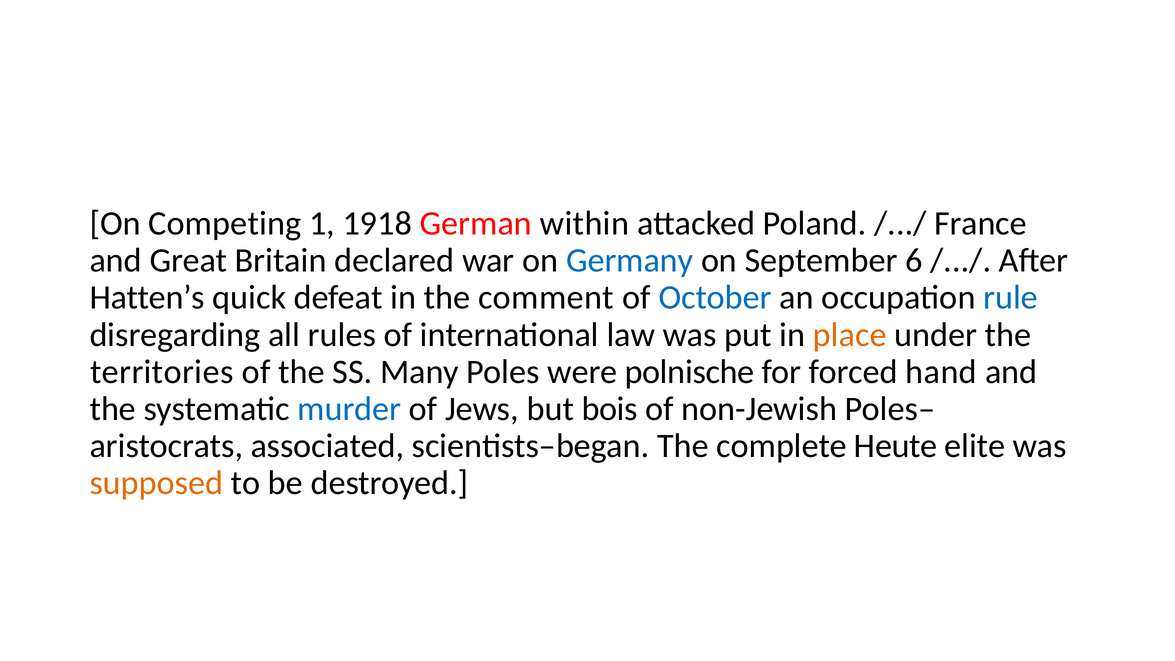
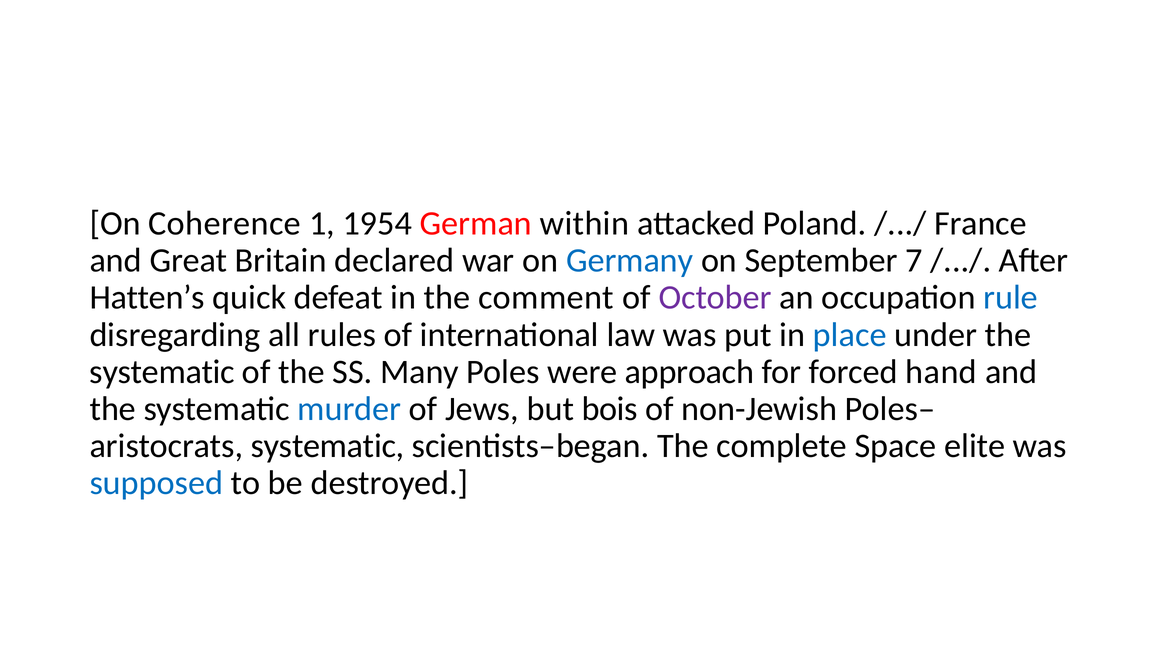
Competing: Competing -> Coherence
1918: 1918 -> 1954
6: 6 -> 7
October colour: blue -> purple
place colour: orange -> blue
territories at (162, 372): territories -> systematic
polnische: polnische -> approach
associated at (327, 446): associated -> systematic
Heute: Heute -> Space
supposed colour: orange -> blue
